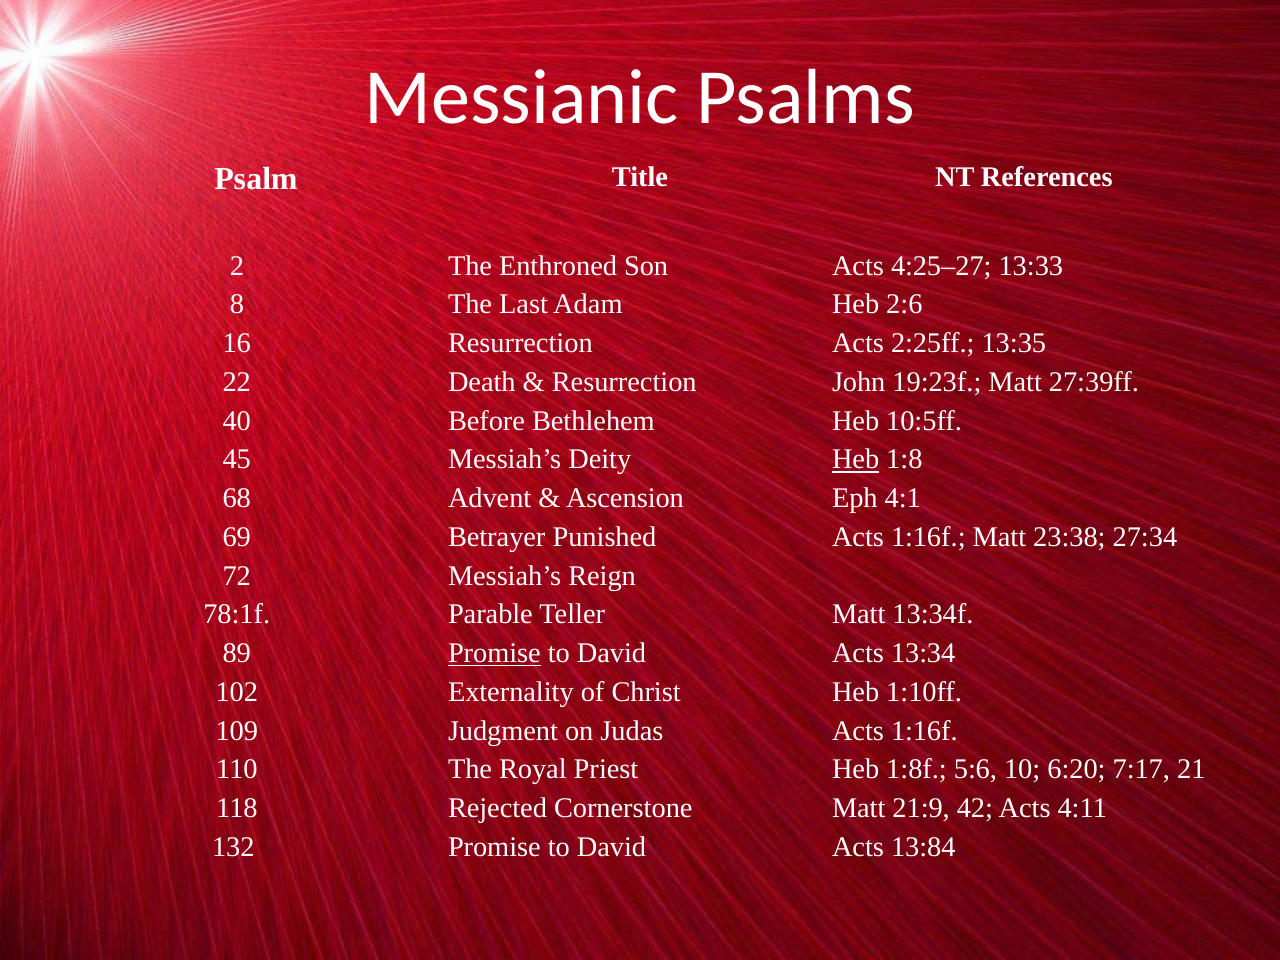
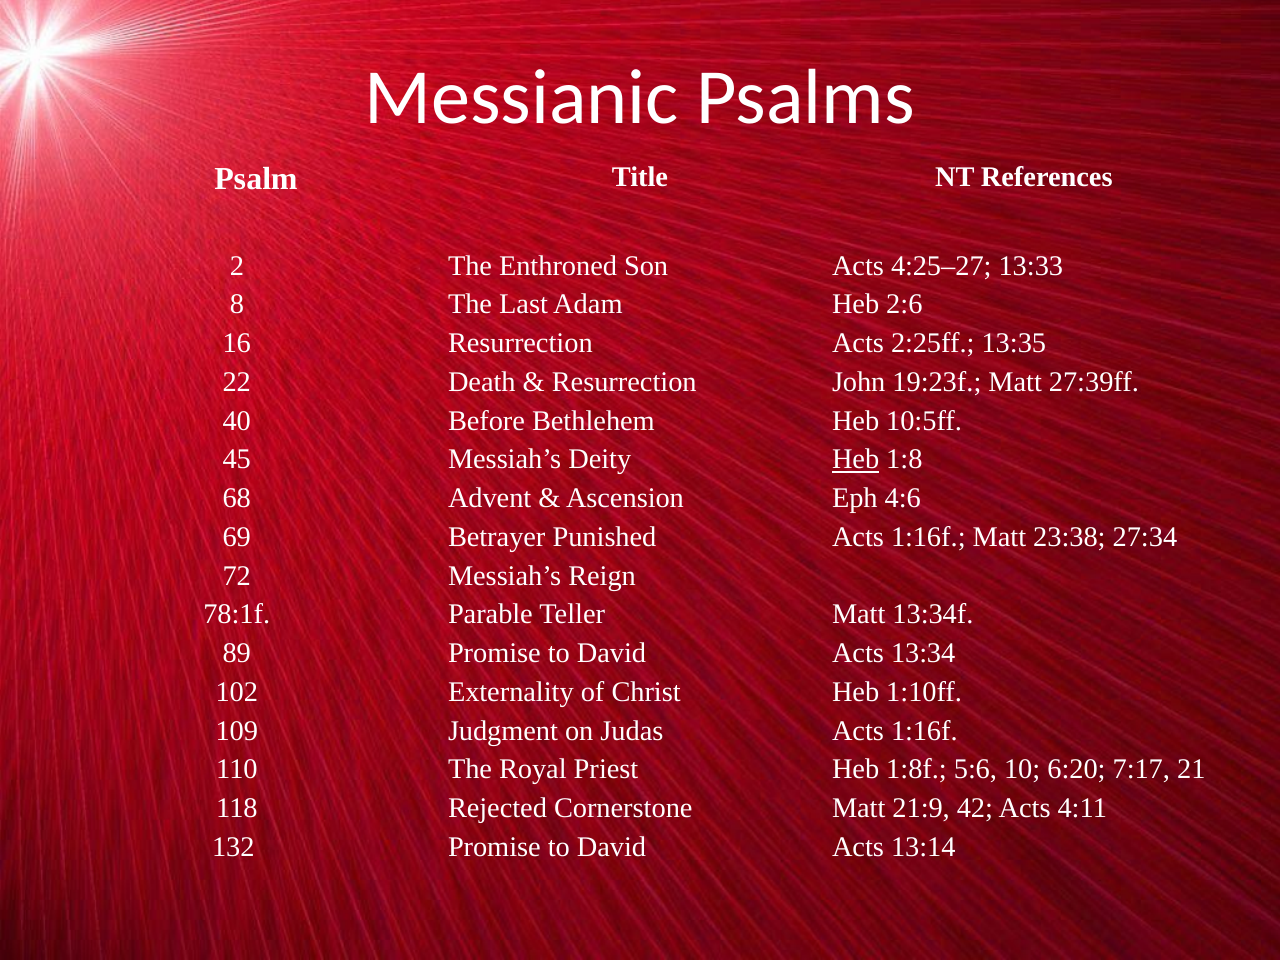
4:1: 4:1 -> 4:6
Promise at (494, 653) underline: present -> none
13:84: 13:84 -> 13:14
